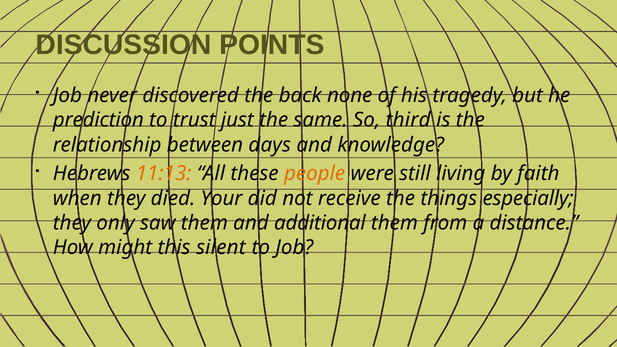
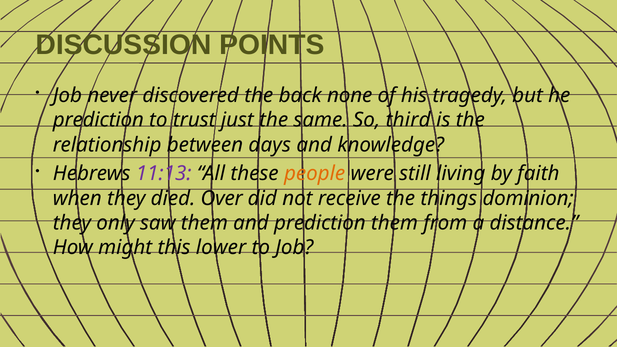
11:13 colour: orange -> purple
Your: Your -> Over
especially: especially -> dominion
and additional: additional -> prediction
silent: silent -> lower
